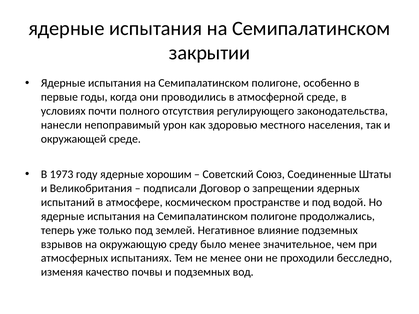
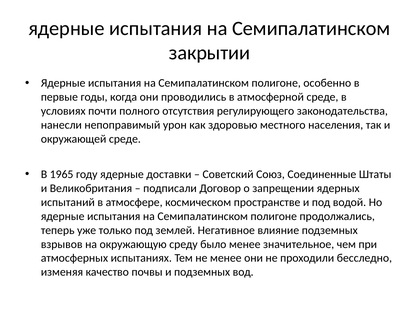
1973: 1973 -> 1965
хорошим: хорошим -> доставки
